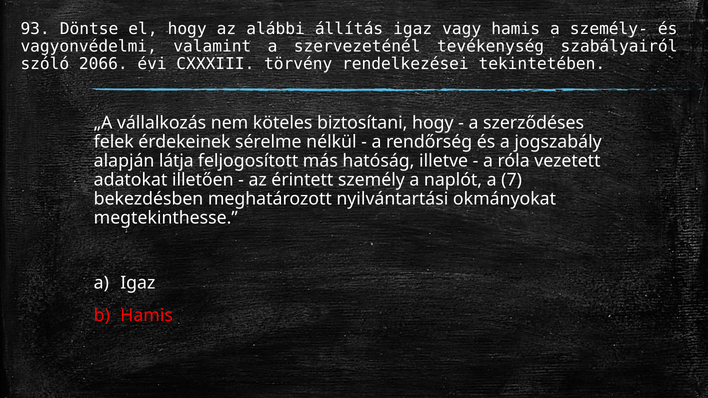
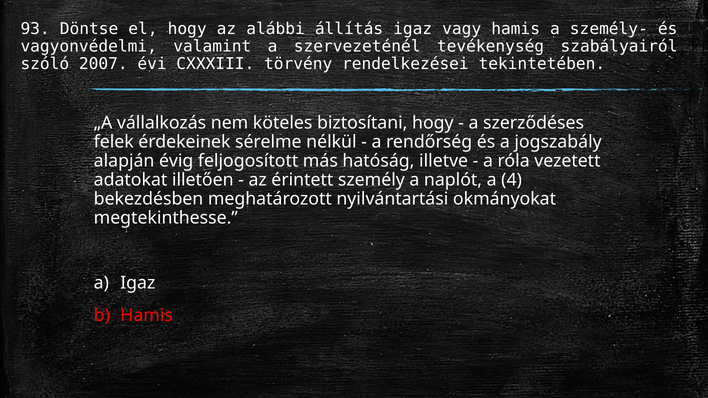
2066: 2066 -> 2007
látja: látja -> évig
7: 7 -> 4
